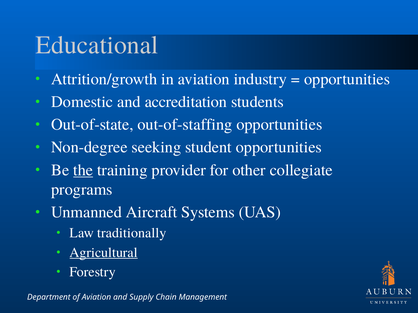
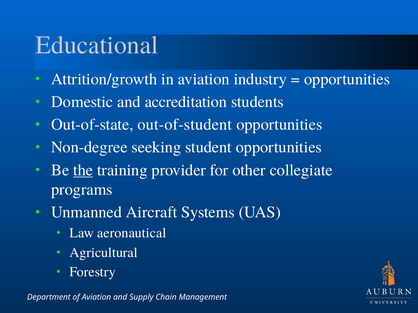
out-of-staffing: out-of-staffing -> out-of-student
traditionally: traditionally -> aeronautical
Agricultural underline: present -> none
